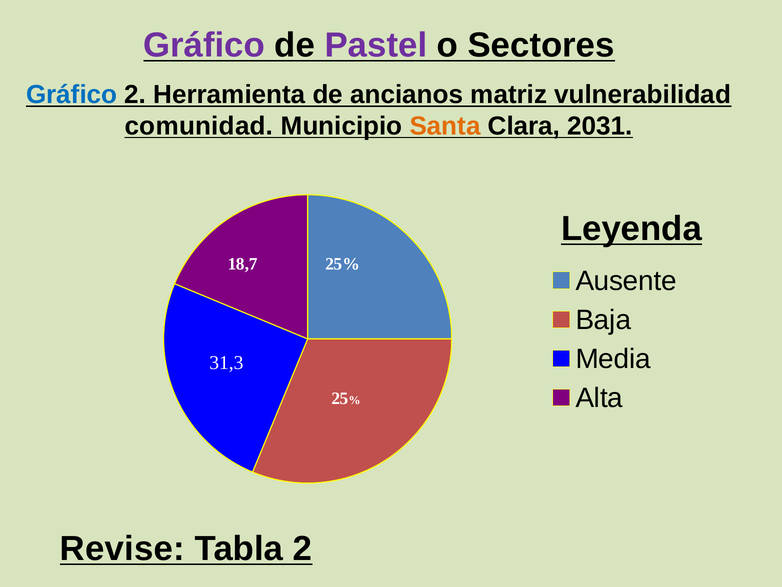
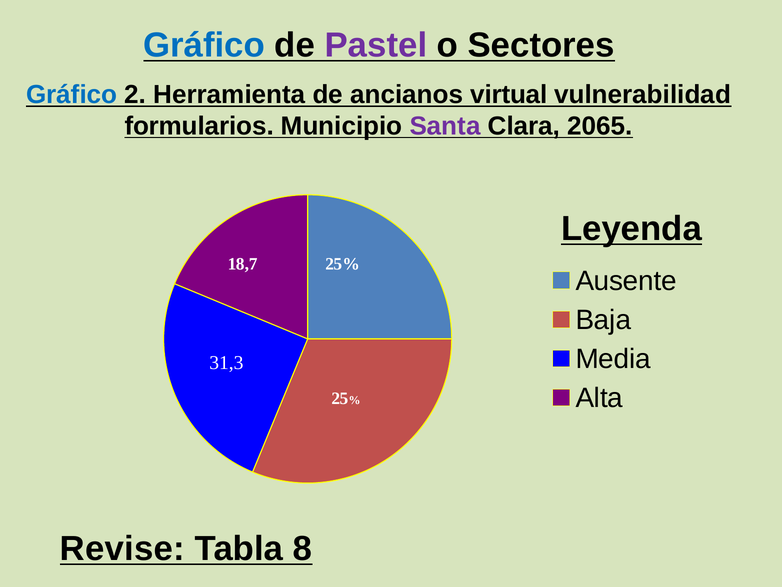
Gráfico at (204, 45) colour: purple -> blue
matriz: matriz -> virtual
comunidad: comunidad -> formularios
Santa colour: orange -> purple
2031: 2031 -> 2065
Tabla 2: 2 -> 8
